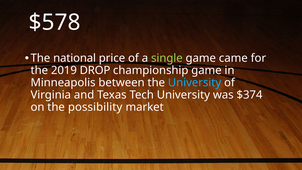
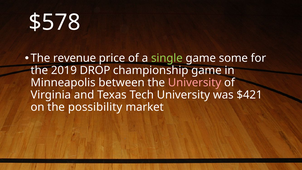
national: national -> revenue
came: came -> some
University at (195, 83) colour: light blue -> pink
$374: $374 -> $421
